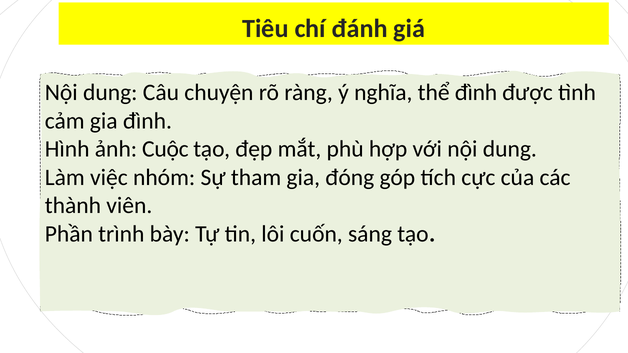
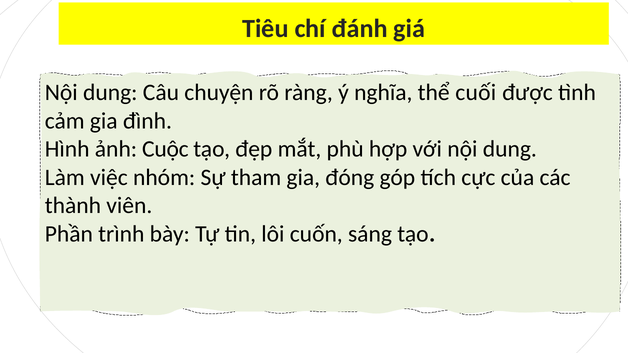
thể đình: đình -> cuối
